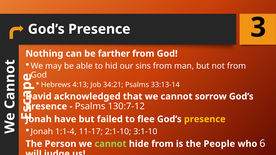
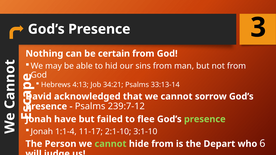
farther: farther -> certain
130:7-12: 130:7-12 -> 239:7-12
presence at (205, 119) colour: yellow -> light green
People: People -> Depart
